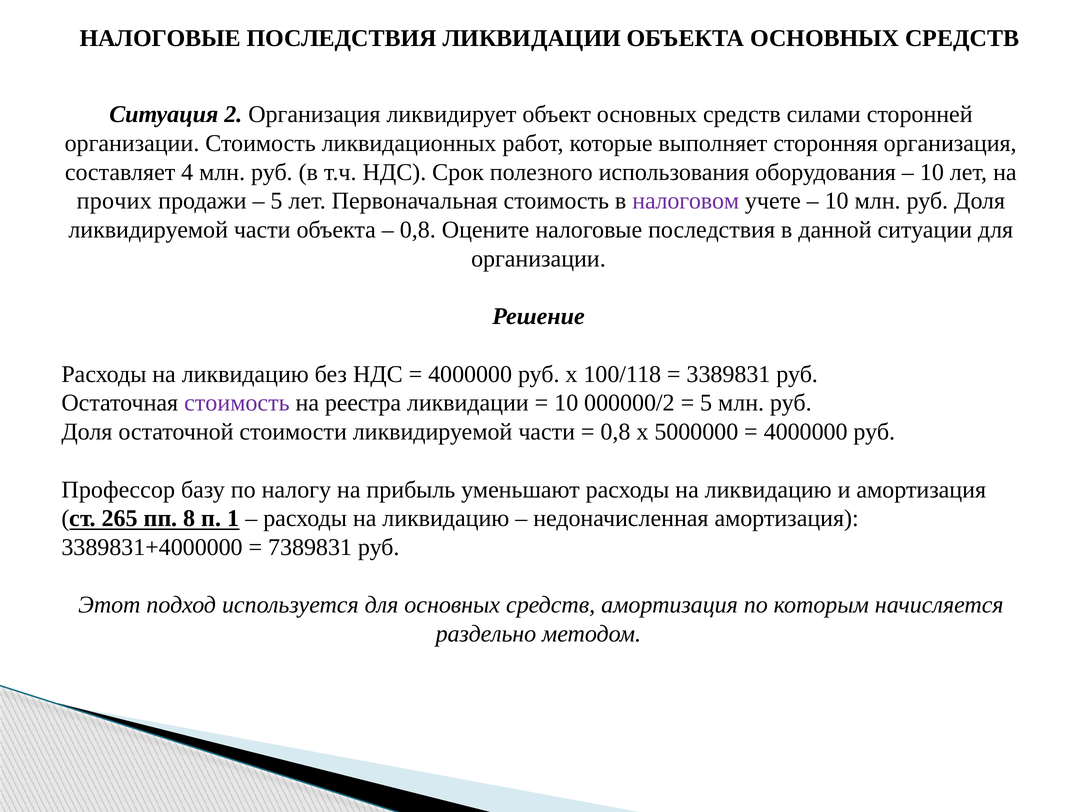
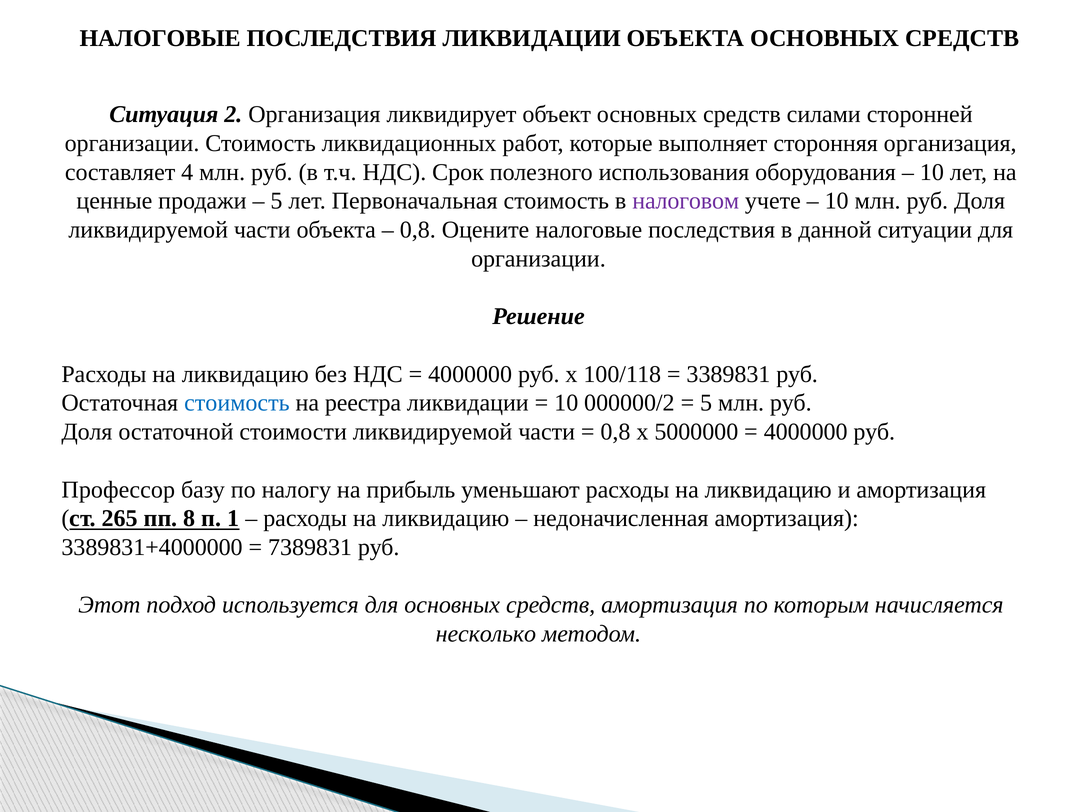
прочих: прочих -> ценные
стоимость at (237, 403) colour: purple -> blue
раздельно: раздельно -> несколько
